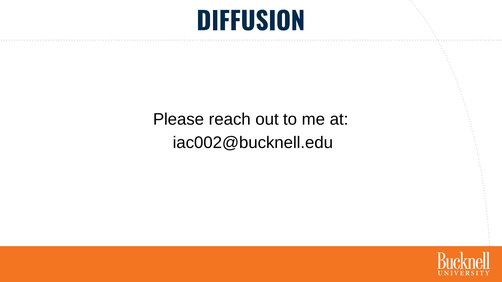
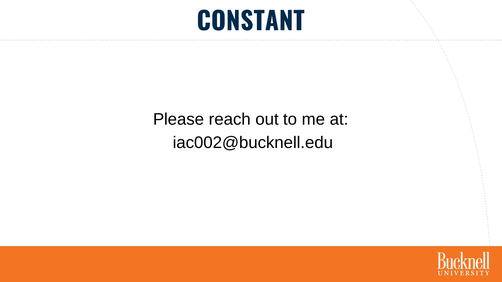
DIFFUSION: DIFFUSION -> CONSTANT
